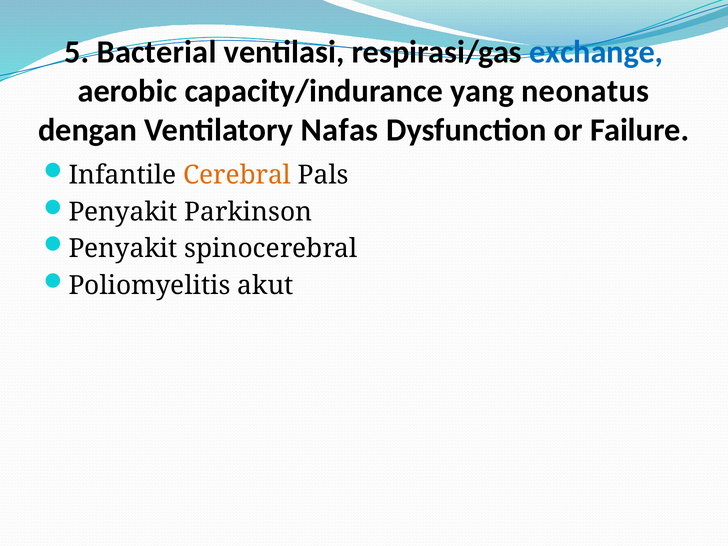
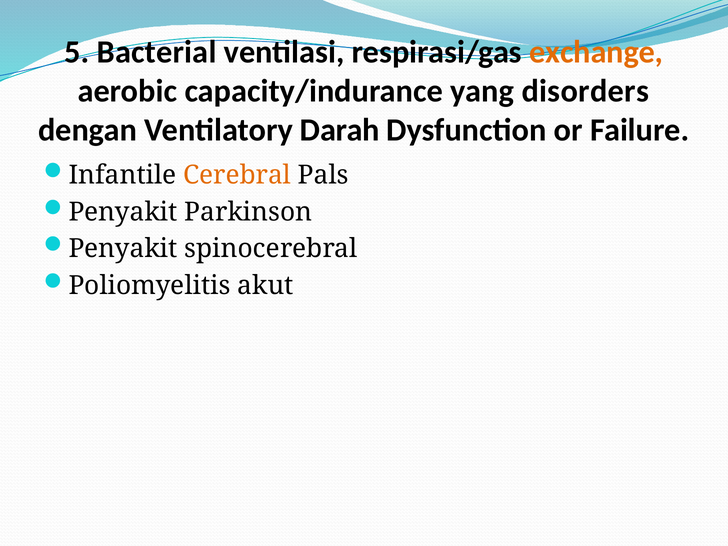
exchange colour: blue -> orange
neonatus: neonatus -> disorders
Nafas: Nafas -> Darah
